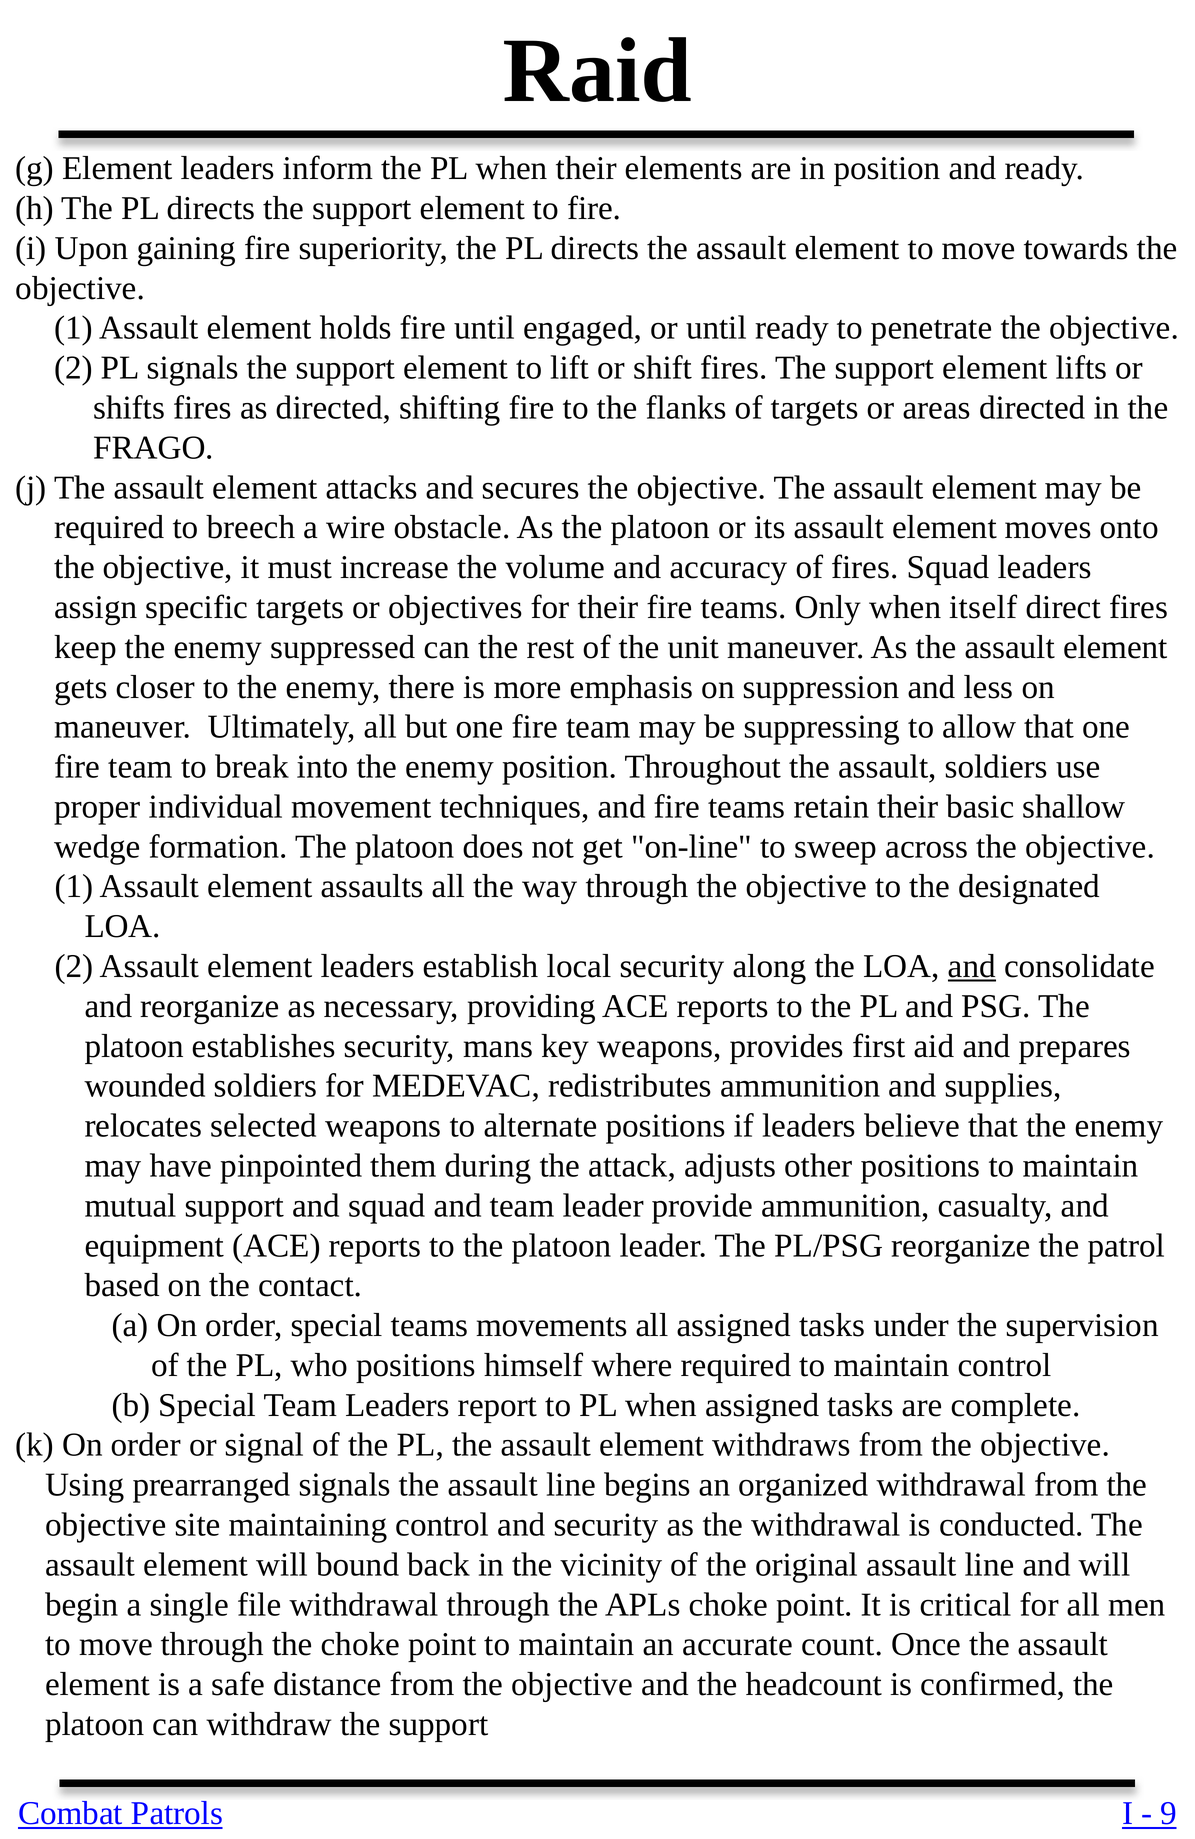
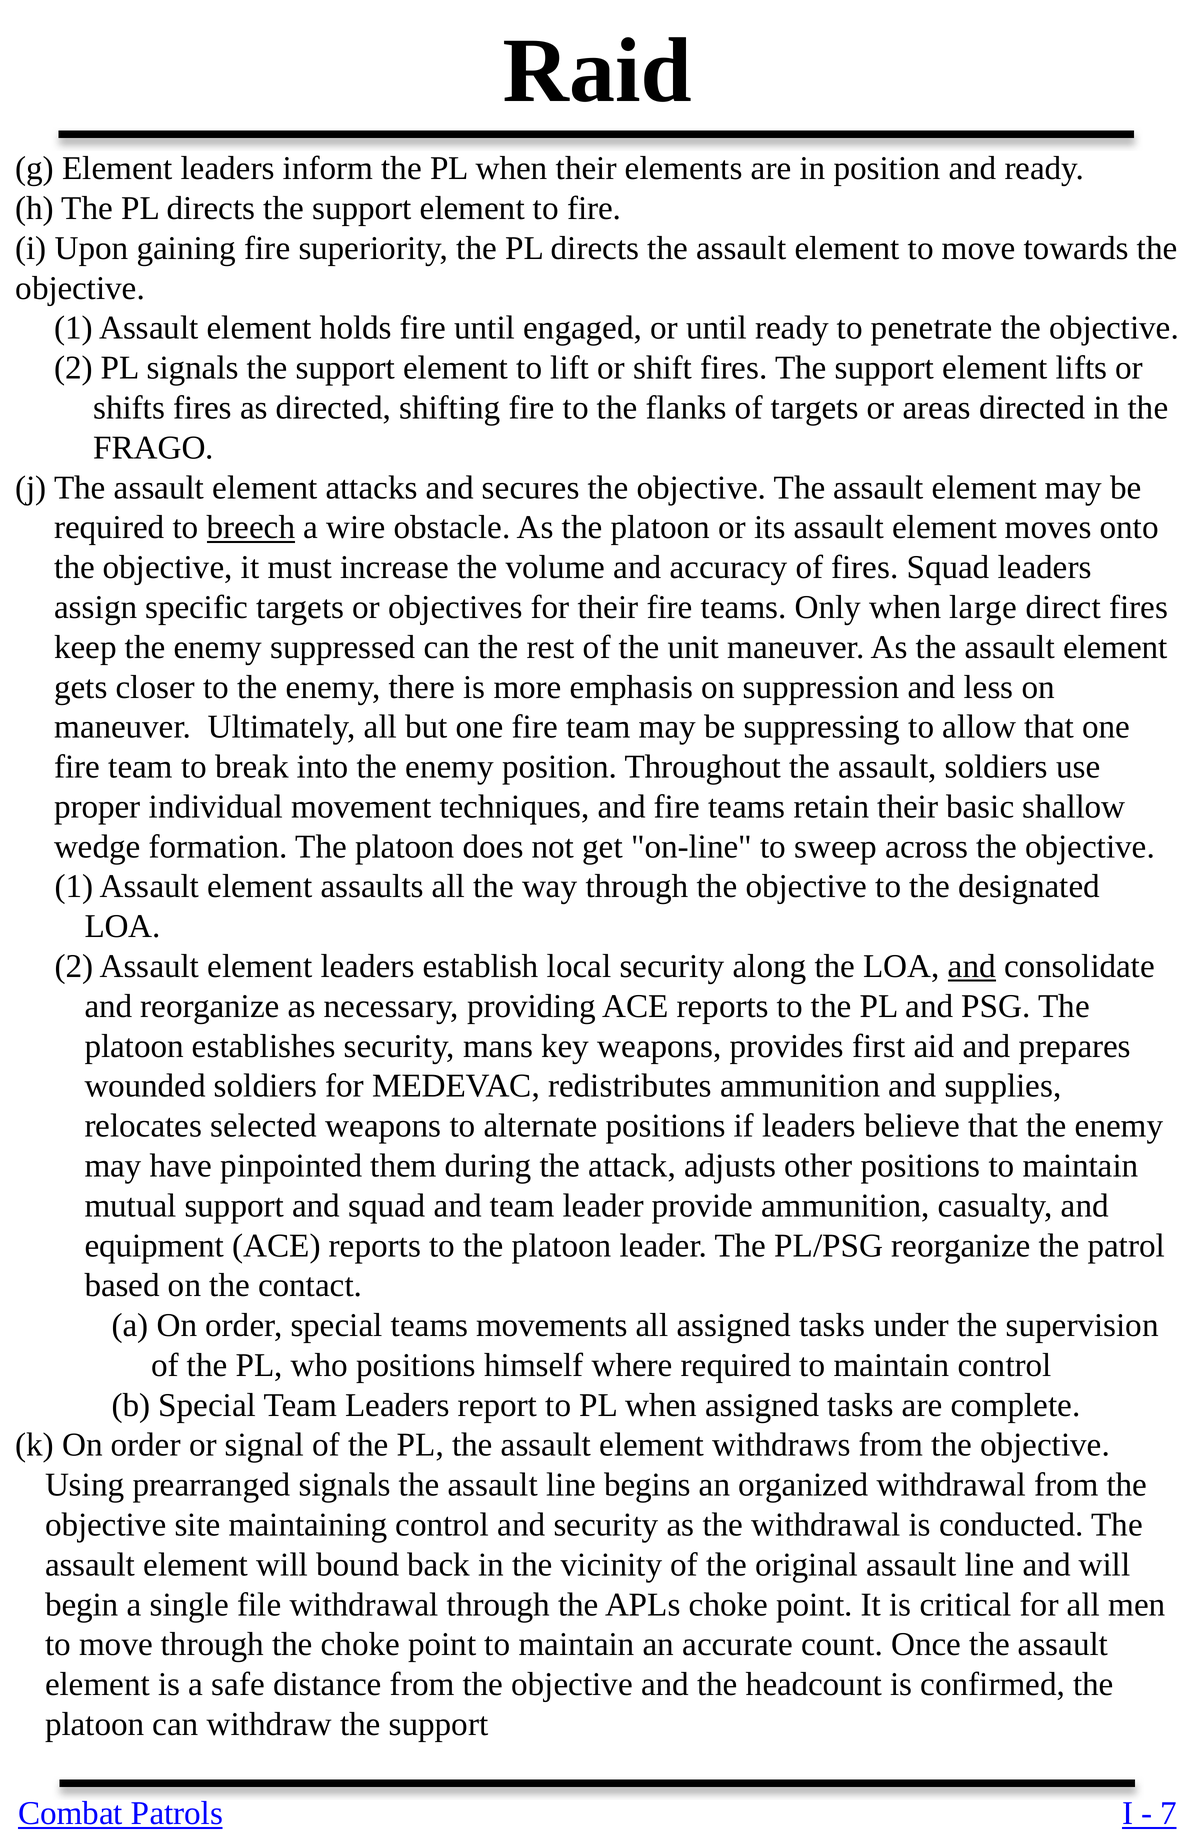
breech underline: none -> present
itself: itself -> large
9: 9 -> 7
